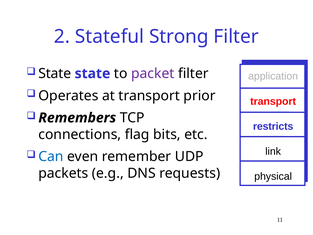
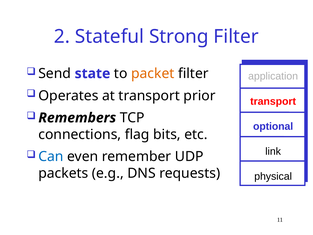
State at (55, 73): State -> Send
packet colour: purple -> orange
restricts: restricts -> optional
